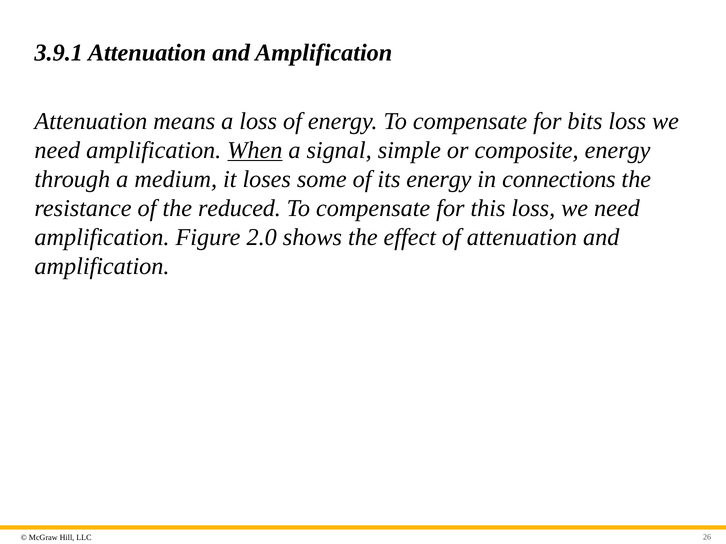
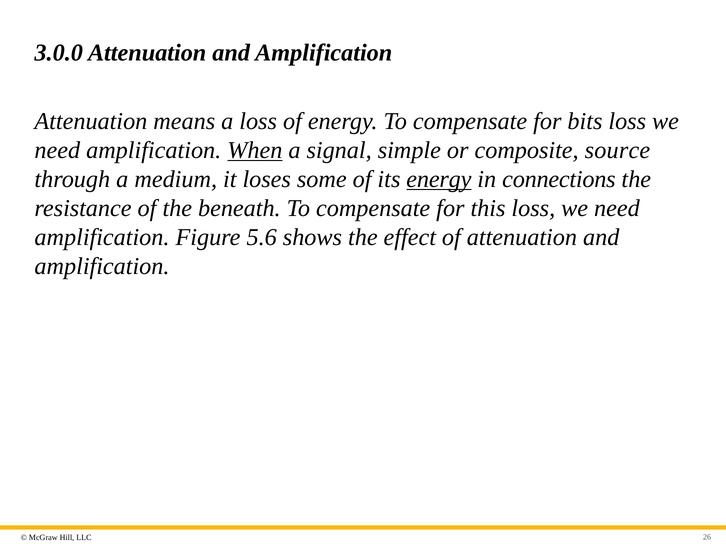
3.9.1: 3.9.1 -> 3.0.0
composite energy: energy -> source
energy at (439, 179) underline: none -> present
reduced: reduced -> beneath
2.0: 2.0 -> 5.6
